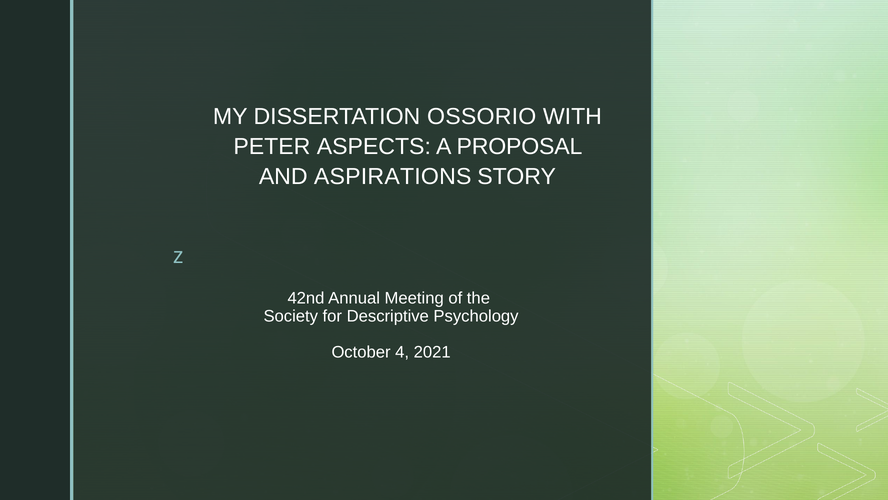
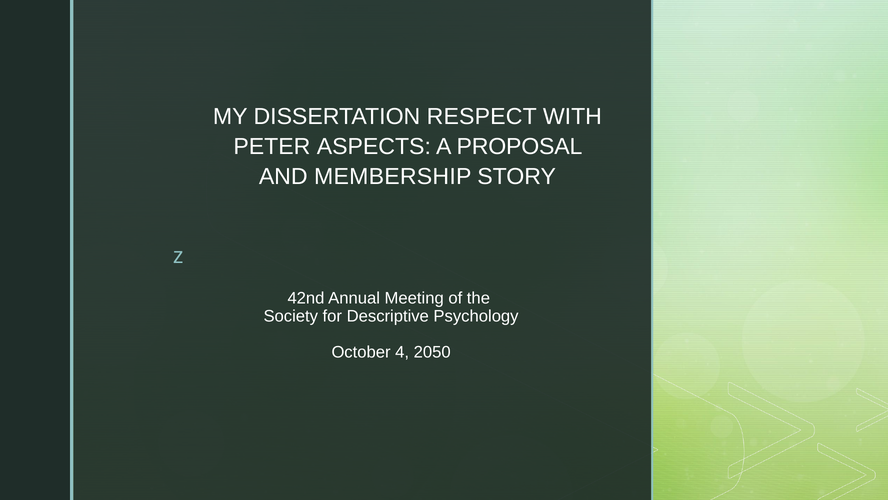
OSSORIO: OSSORIO -> RESPECT
ASPIRATIONS: ASPIRATIONS -> MEMBERSHIP
2021: 2021 -> 2050
